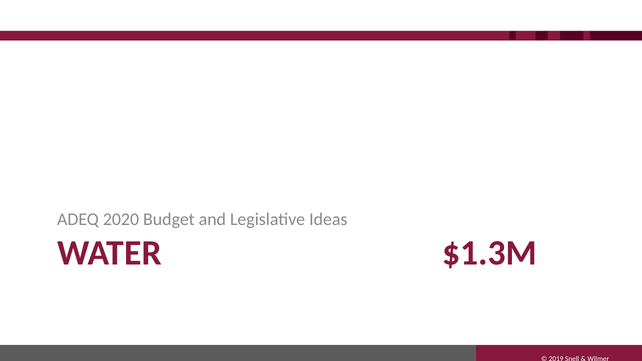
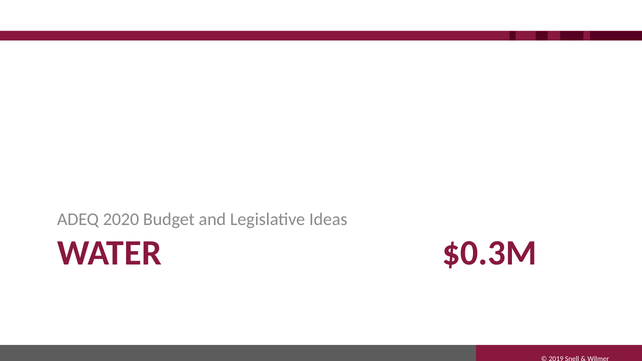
$1.3M: $1.3M -> $0.3M
